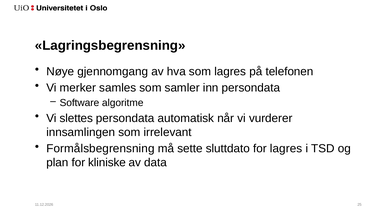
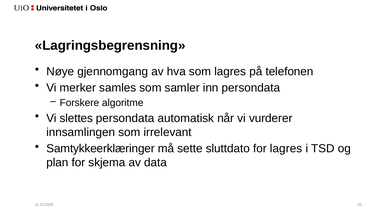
Software: Software -> Forskere
Formålsbegrensning: Formålsbegrensning -> Samtykkeerklæringer
kliniske: kliniske -> skjema
